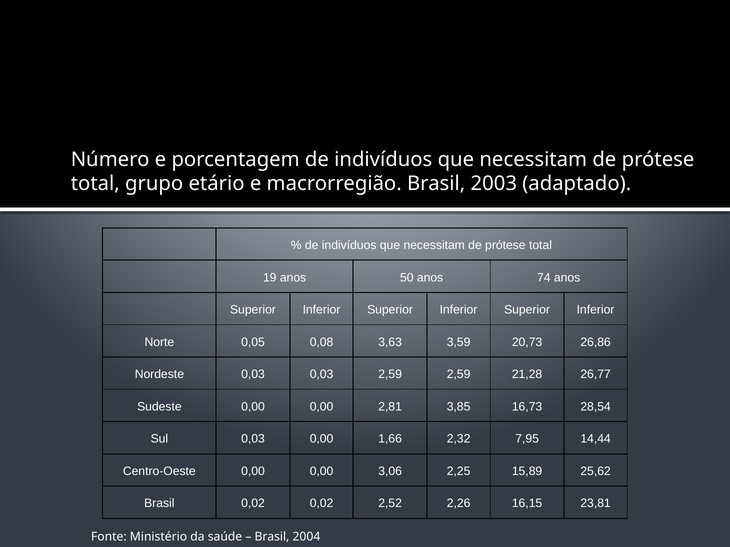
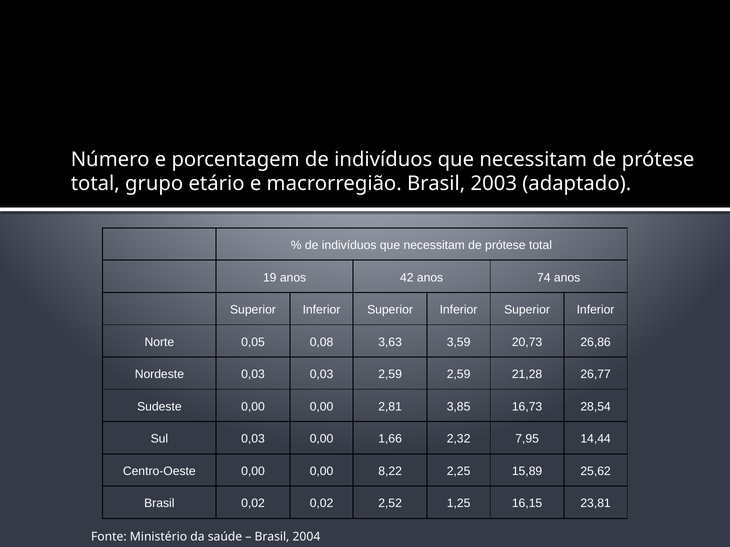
50: 50 -> 42
3,06: 3,06 -> 8,22
2,26: 2,26 -> 1,25
